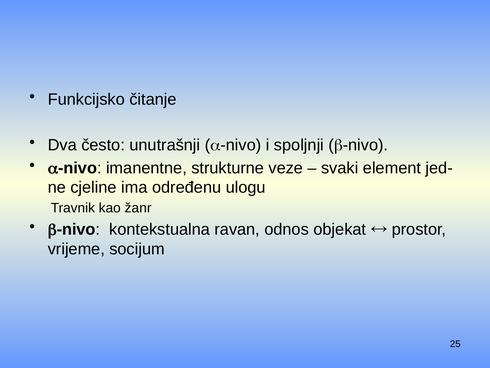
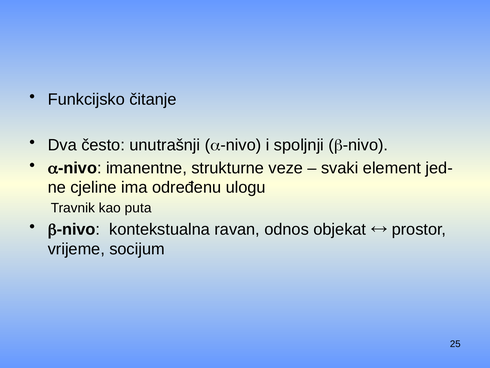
žanr: žanr -> puta
